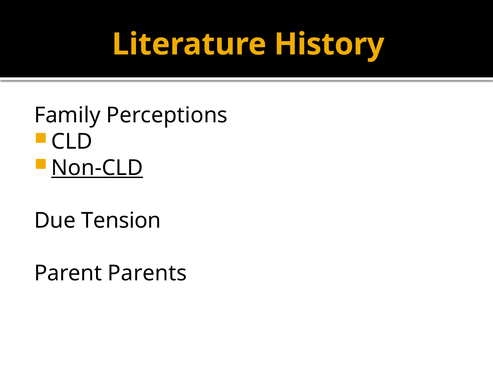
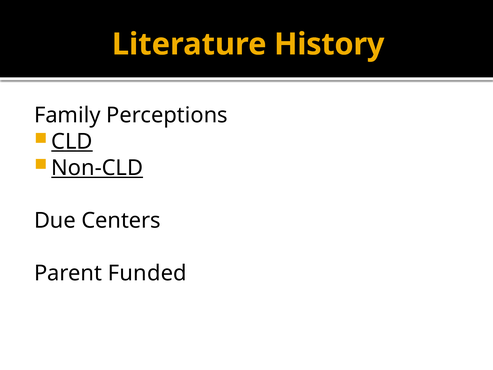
CLD underline: none -> present
Tension: Tension -> Centers
Parents: Parents -> Funded
